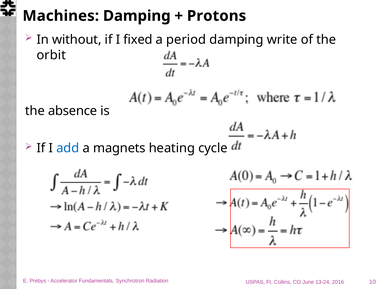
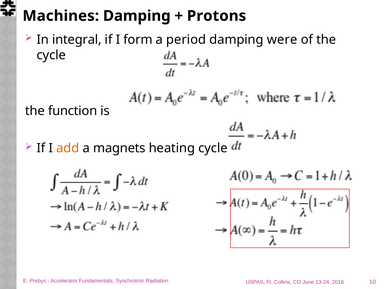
without: without -> integral
fixed: fixed -> form
write: write -> were
orbit at (51, 55): orbit -> cycle
absence: absence -> function
add colour: blue -> orange
